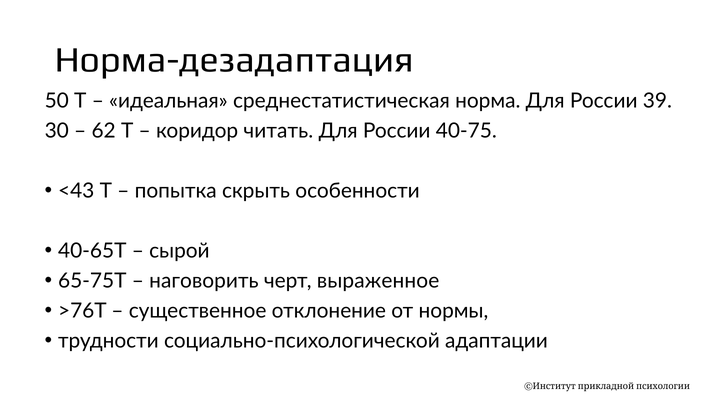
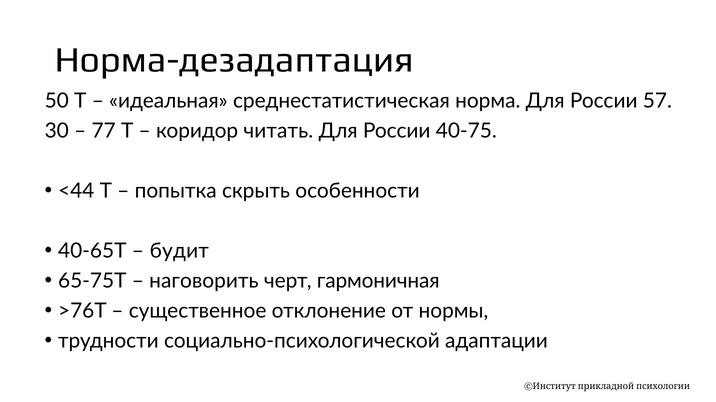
39: 39 -> 57
62: 62 -> 77
<43: <43 -> <44
сырой: сырой -> будит
выраженное: выраженное -> гармоничная
